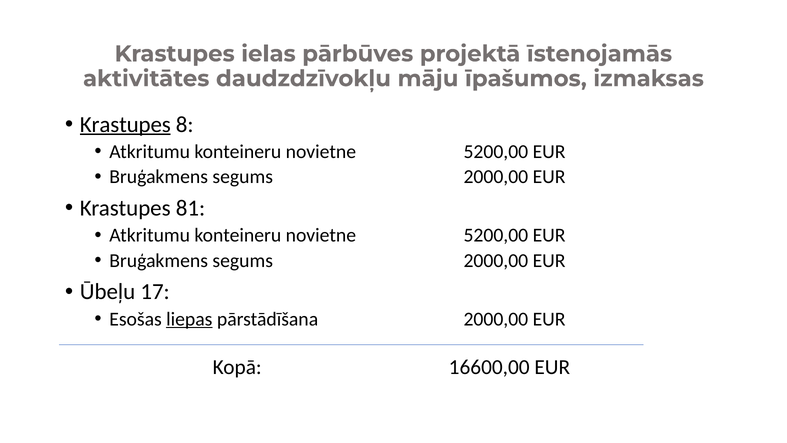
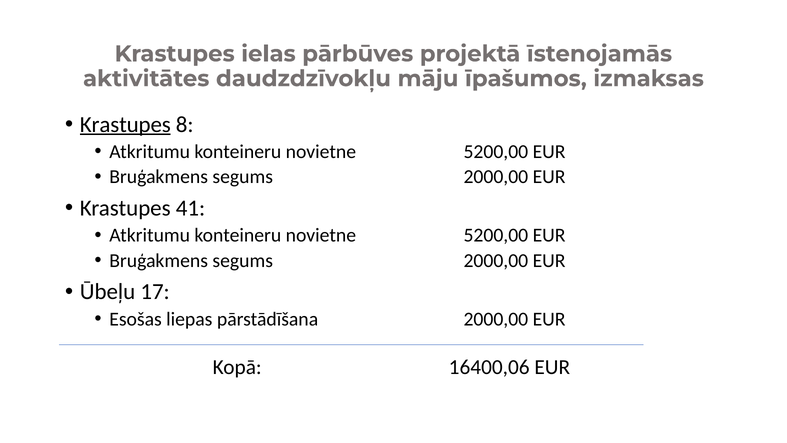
81: 81 -> 41
liepas underline: present -> none
16600,00: 16600,00 -> 16400,06
